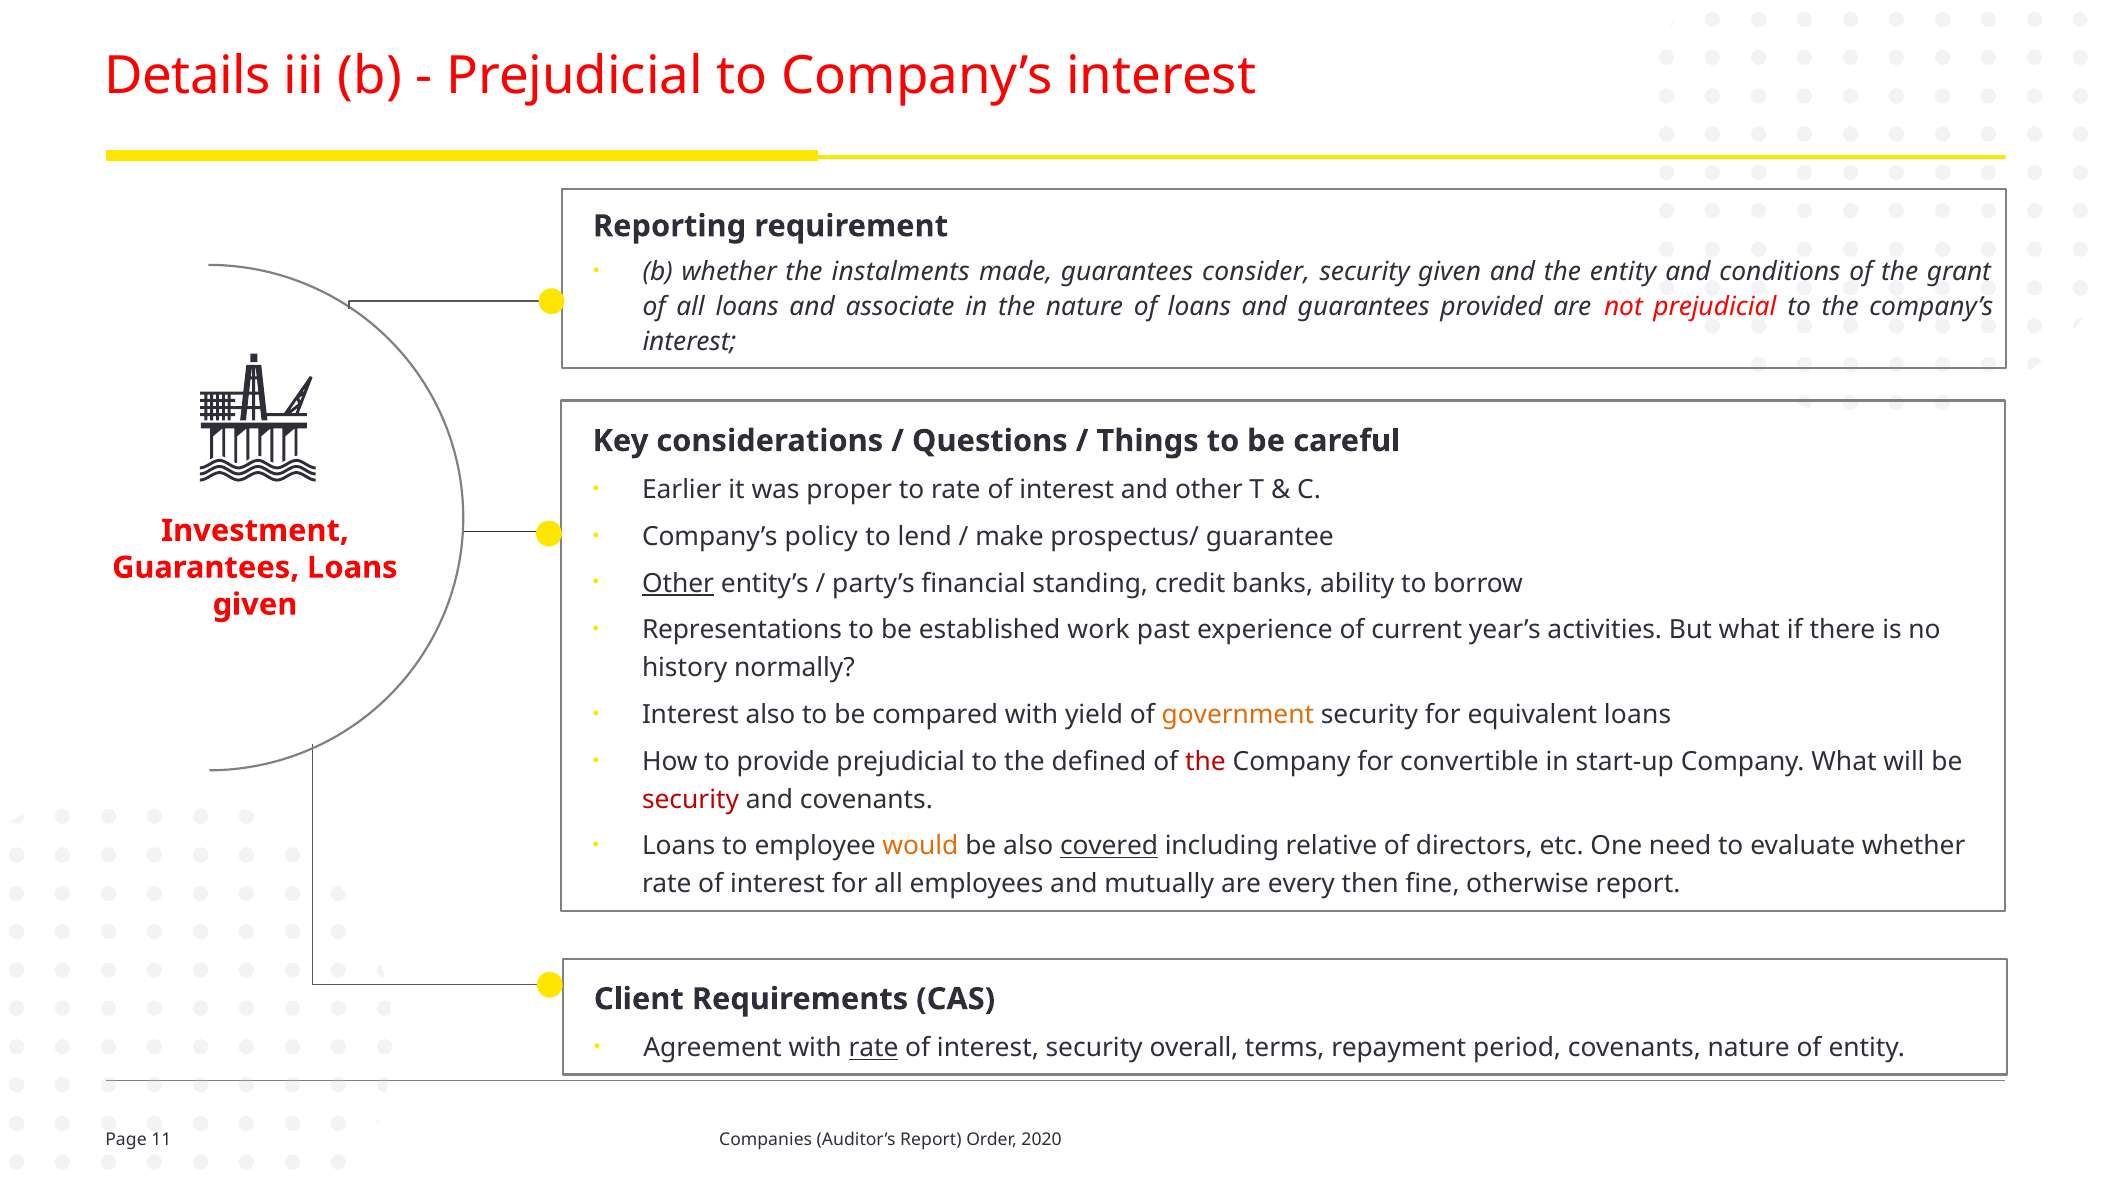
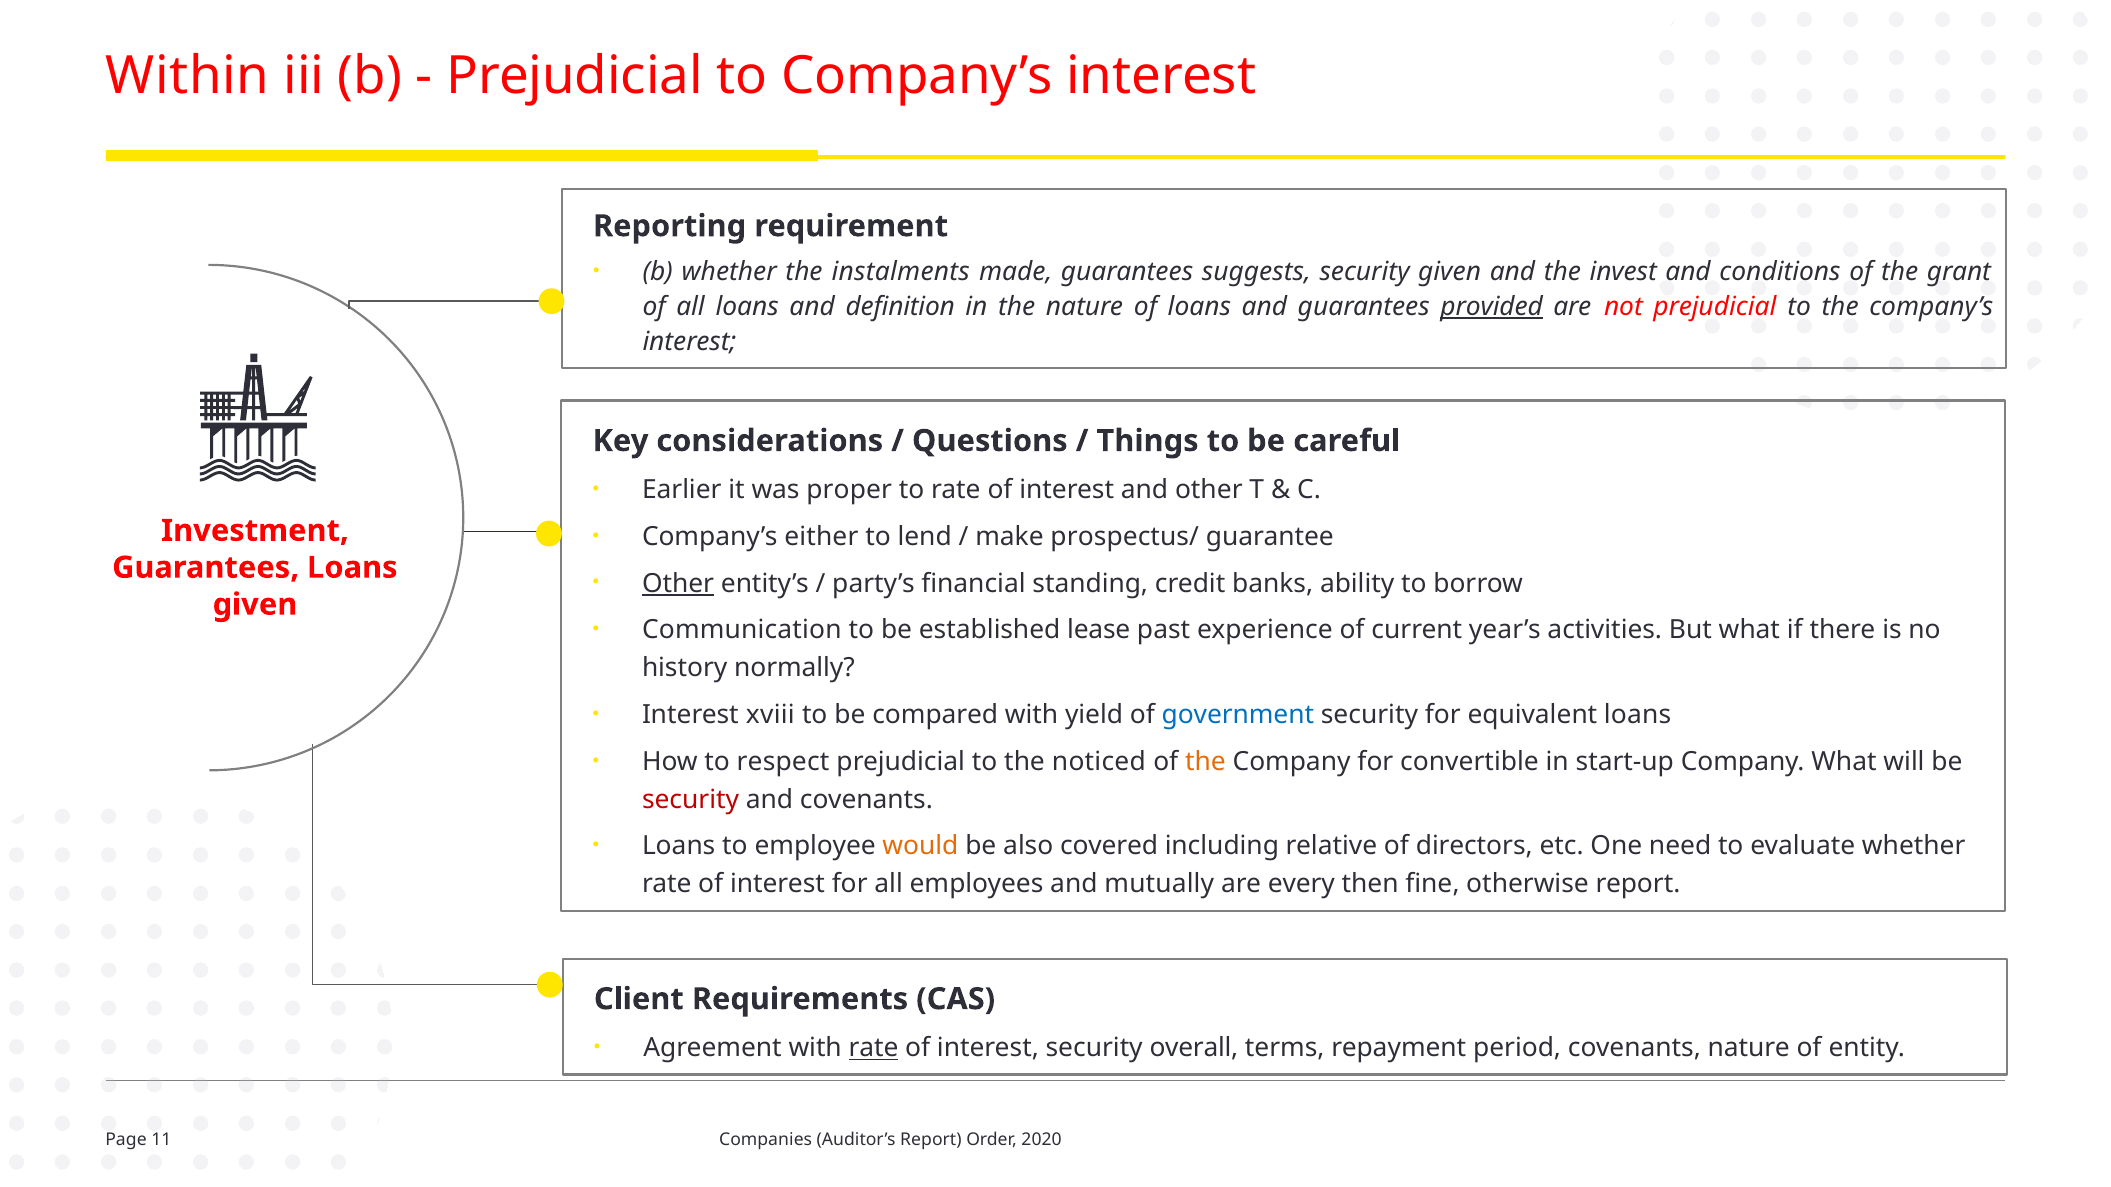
Details: Details -> Within
consider: consider -> suggests
the entity: entity -> invest
associate: associate -> definition
provided underline: none -> present
policy: policy -> either
Representations: Representations -> Communication
work: work -> lease
Interest also: also -> xviii
government colour: orange -> blue
provide: provide -> respect
defined: defined -> noticed
the at (1205, 762) colour: red -> orange
covered underline: present -> none
